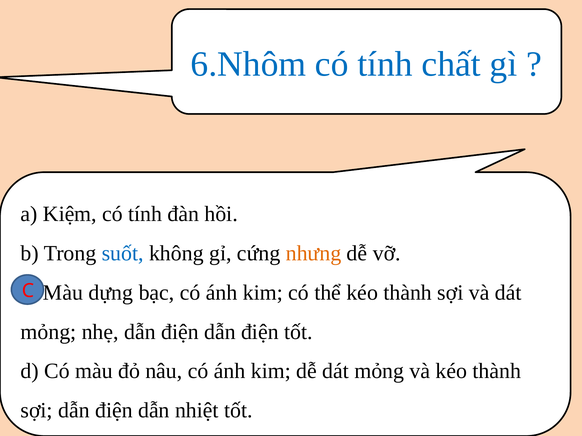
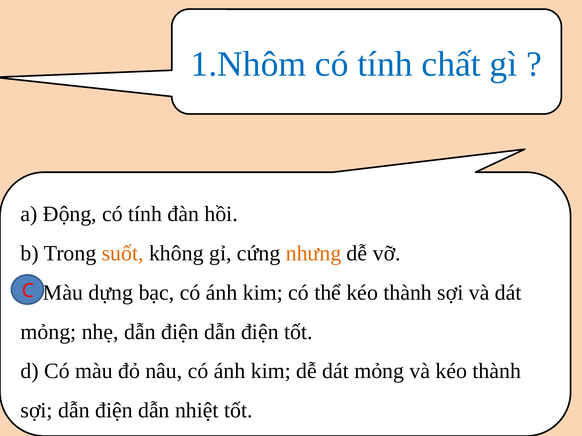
6.Nhôm: 6.Nhôm -> 1.Nhôm
Kiệm: Kiệm -> Động
suốt colour: blue -> orange
